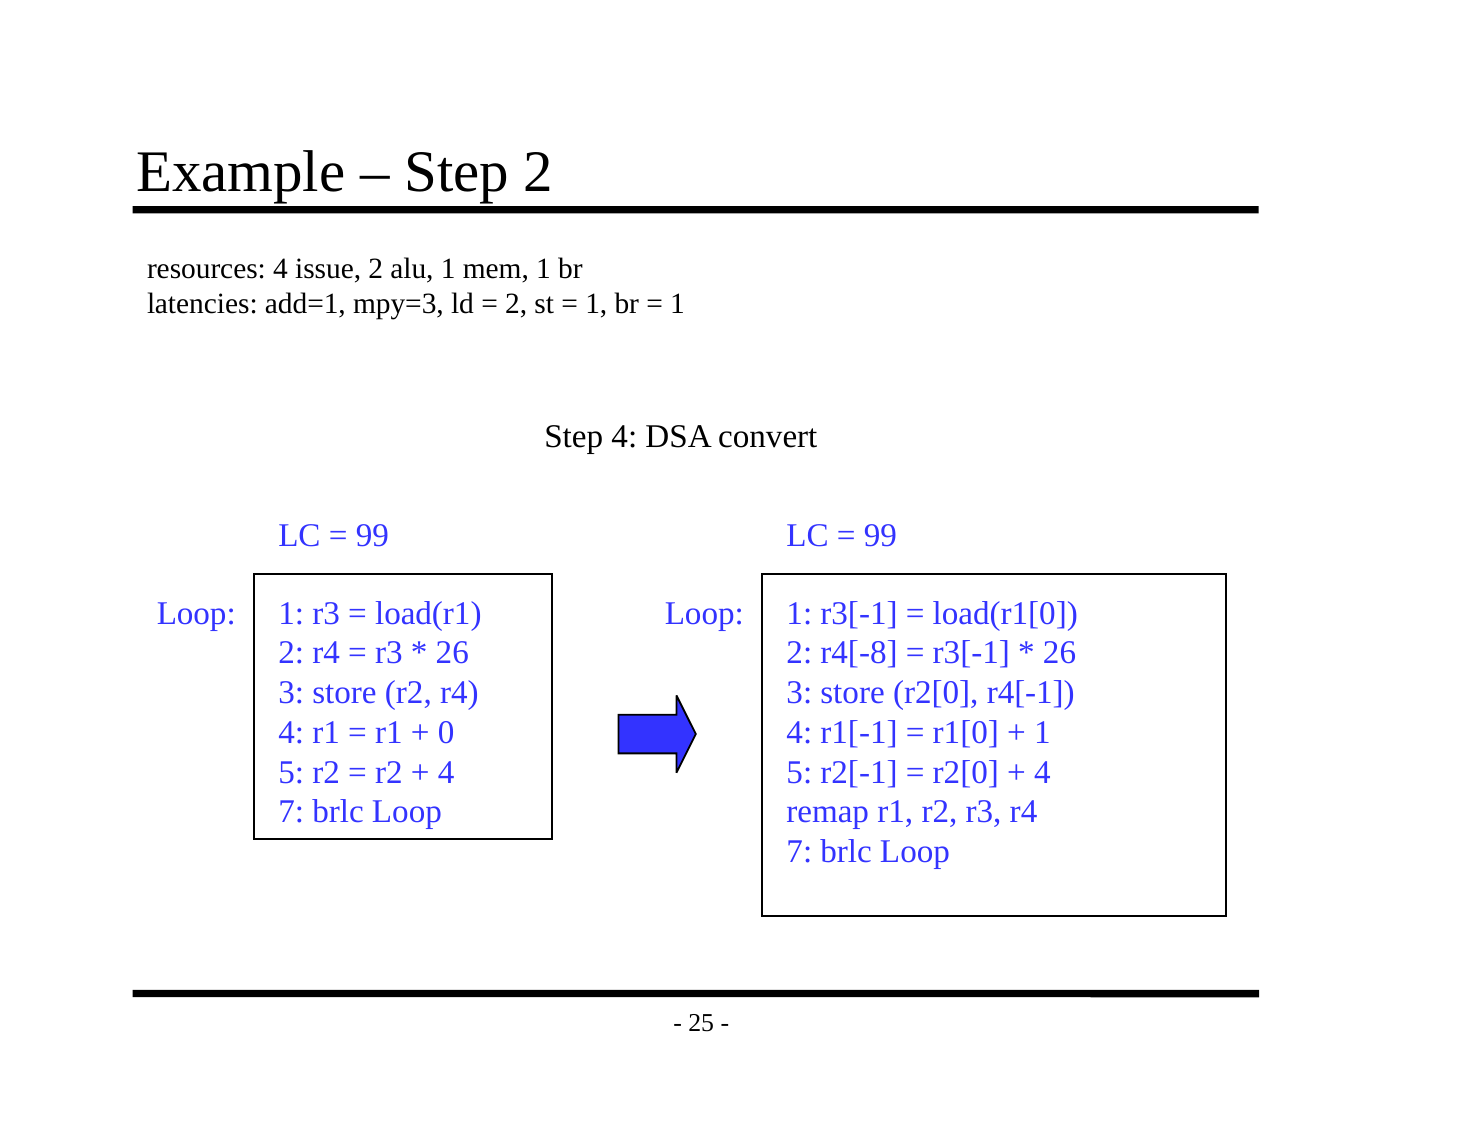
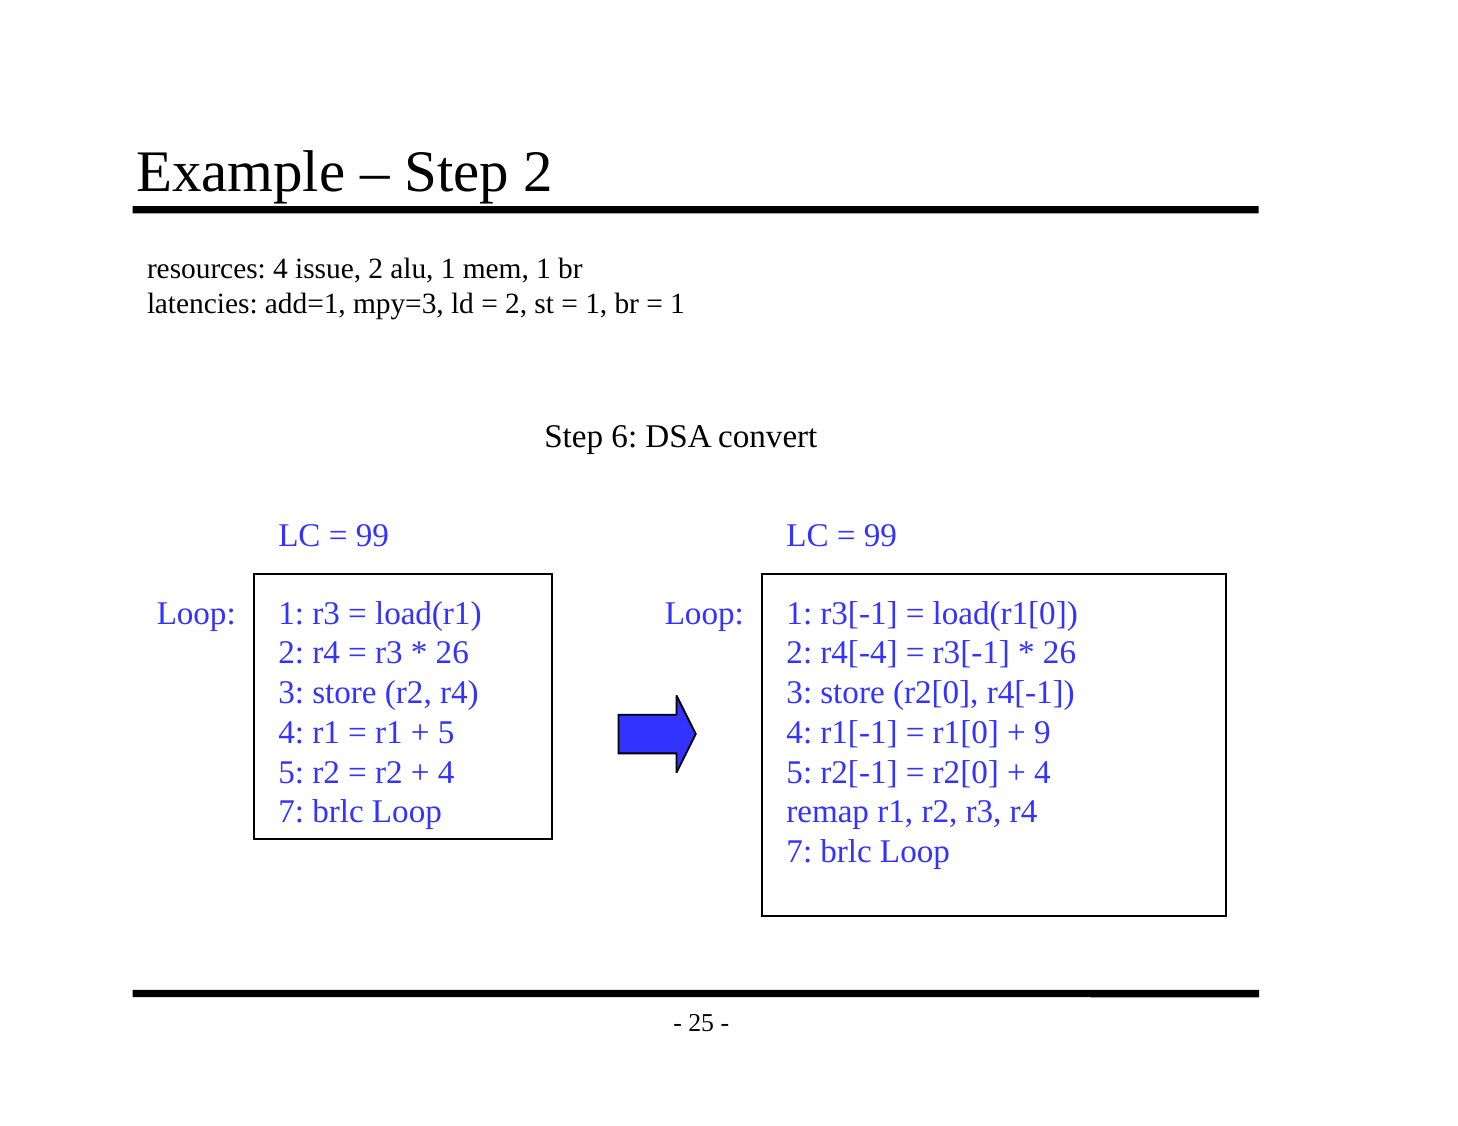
Step 4: 4 -> 6
r4[-8: r4[-8 -> r4[-4
0 at (446, 733): 0 -> 5
1 at (1042, 733): 1 -> 9
